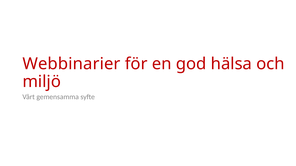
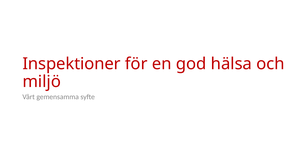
Webbinarier: Webbinarier -> Inspektioner
